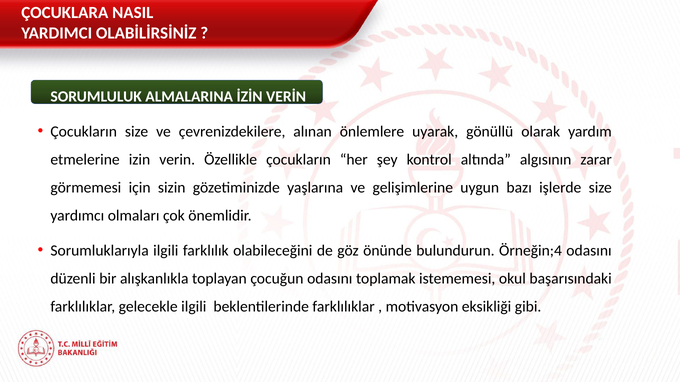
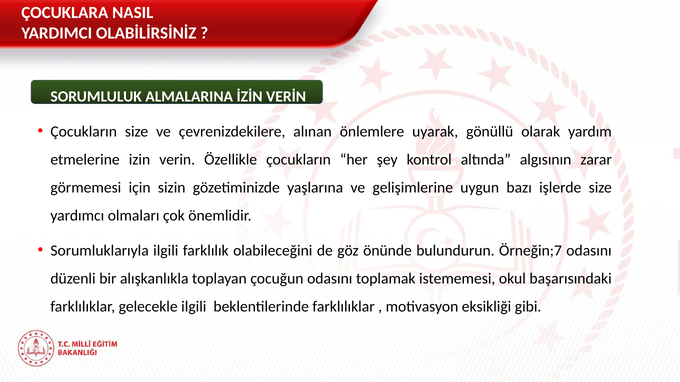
Örneğin;4: Örneğin;4 -> Örneğin;7
